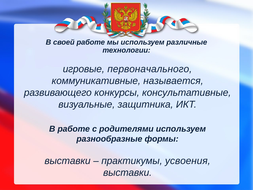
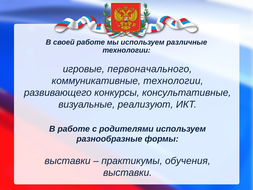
коммуникативные называется: называется -> технологии
защитника: защитника -> реализуют
усвоения: усвоения -> обучения
